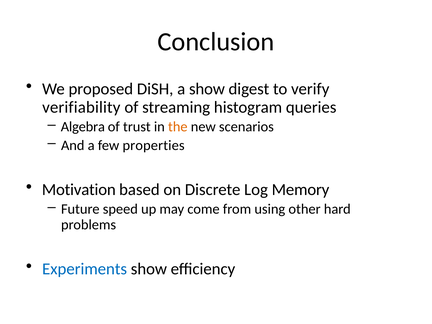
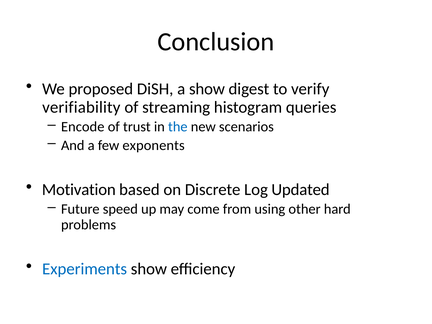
Algebra: Algebra -> Encode
the colour: orange -> blue
properties: properties -> exponents
Memory: Memory -> Updated
